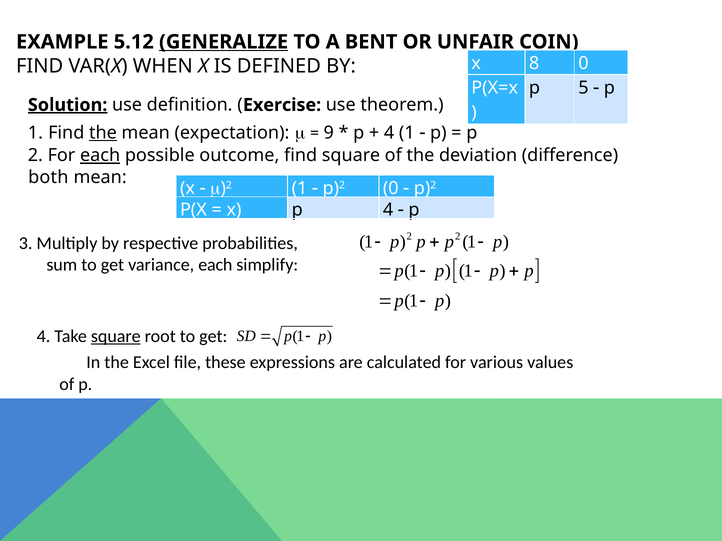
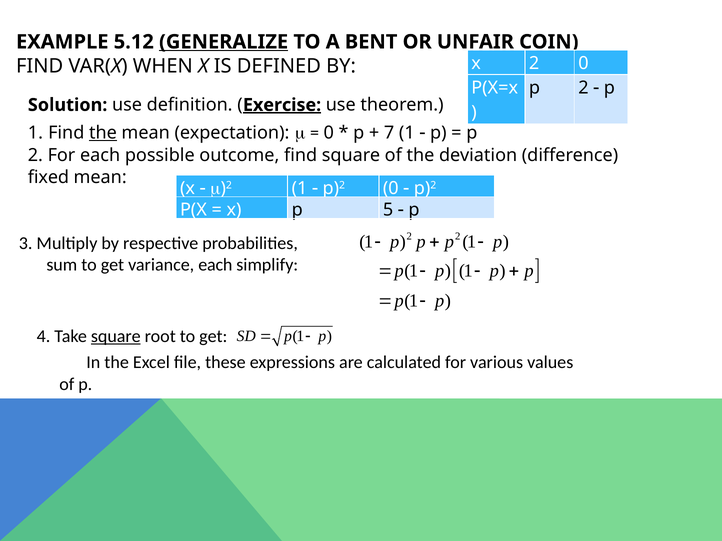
x 8: 8 -> 2
5 at (583, 88): 5 -> 2
Solution underline: present -> none
Exercise underline: none -> present
9 at (329, 133): 9 -> 0
4 at (389, 133): 4 -> 7
each at (100, 156) underline: present -> none
both: both -> fixed
p 4: 4 -> 5
